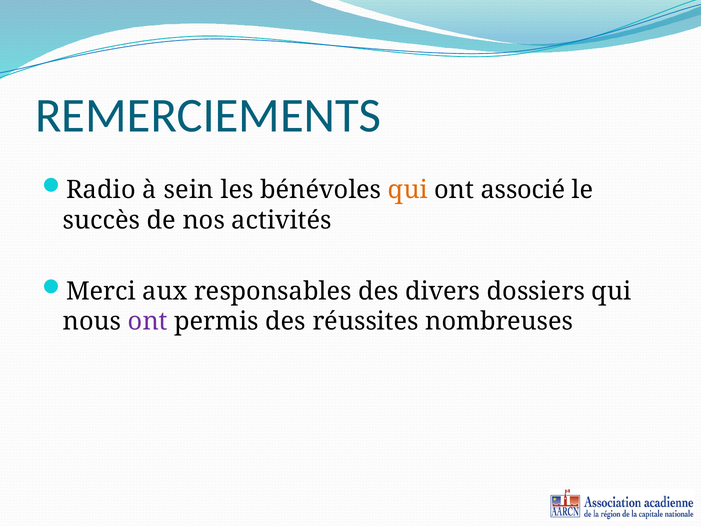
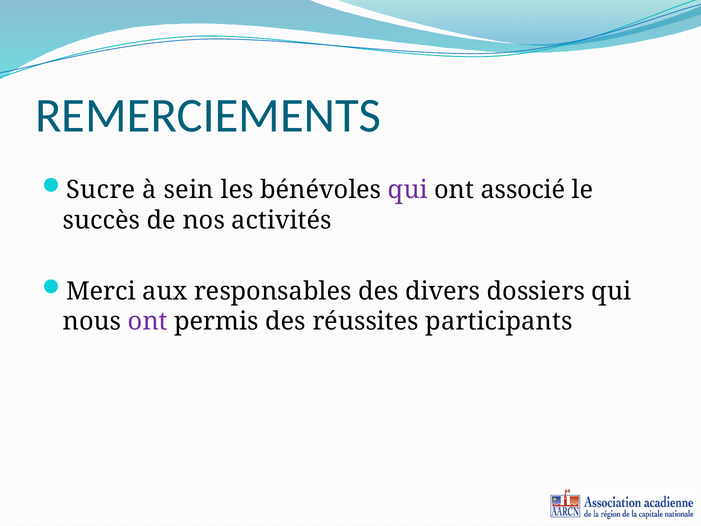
Radio: Radio -> Sucre
qui at (408, 190) colour: orange -> purple
nombreuses: nombreuses -> participants
